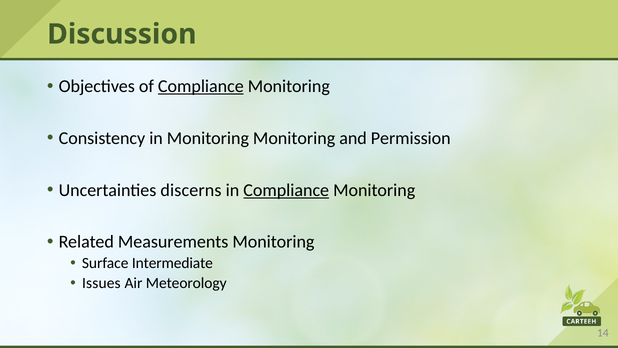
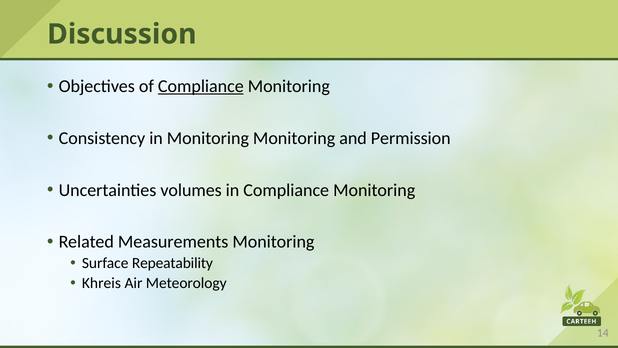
discerns: discerns -> volumes
Compliance at (286, 190) underline: present -> none
Intermediate: Intermediate -> Repeatability
Issues: Issues -> Khreis
